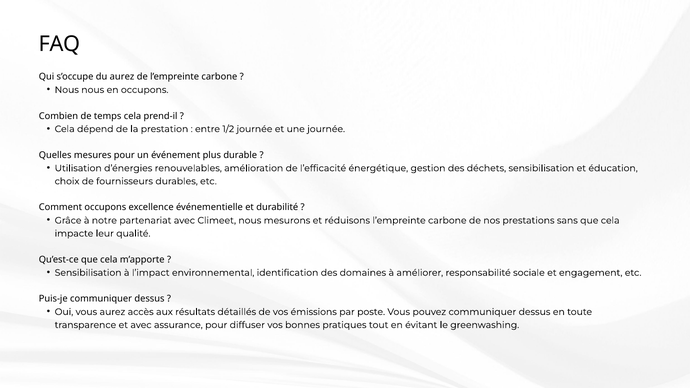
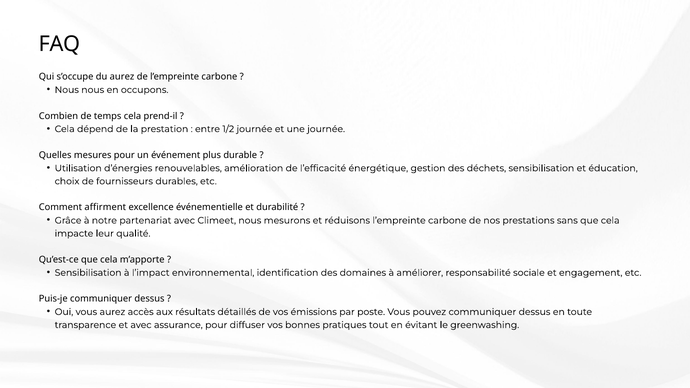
Comment occupons: occupons -> affirment
